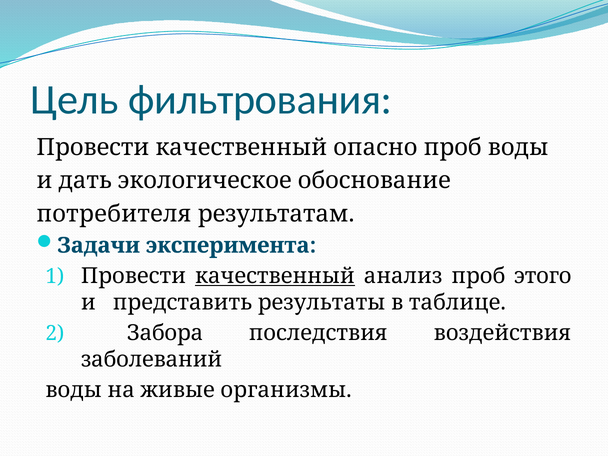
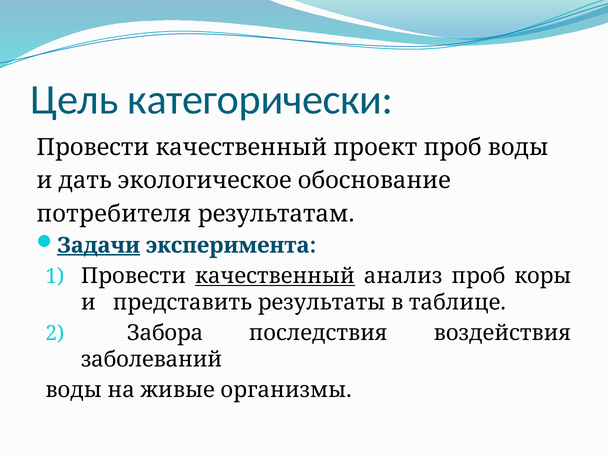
фильтрования: фильтрования -> категорически
опасно: опасно -> проект
Задачи underline: none -> present
этого: этого -> коры
